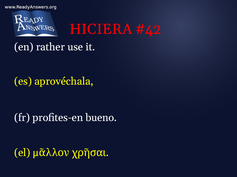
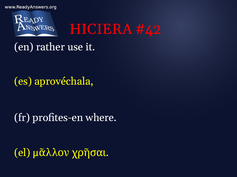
bueno: bueno -> where
